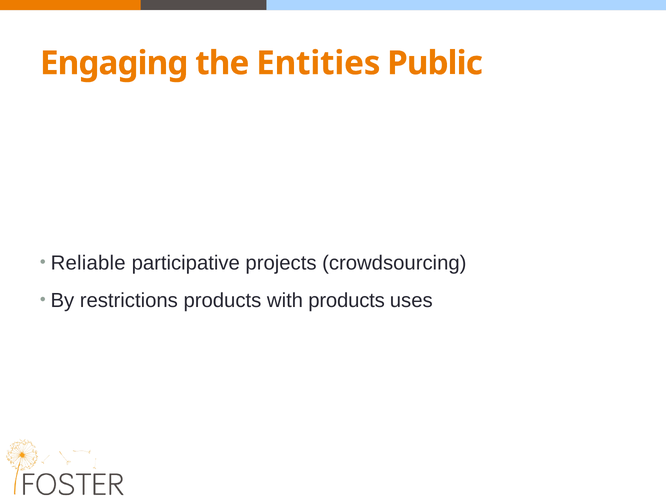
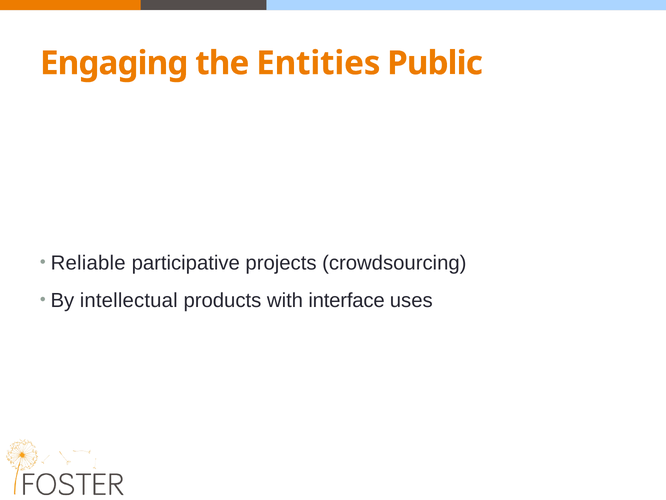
restrictions: restrictions -> intellectual
with products: products -> interface
